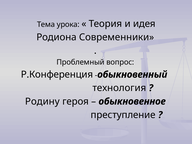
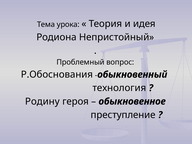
Современники: Современники -> Непристойный
Р.Конференция: Р.Конференция -> Р.Обоснования
